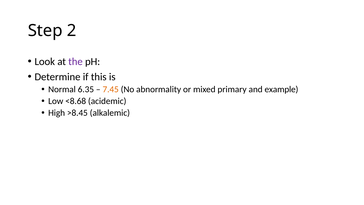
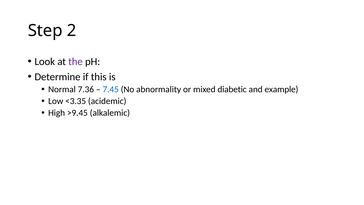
6.35: 6.35 -> 7.36
7.45 colour: orange -> blue
primary: primary -> diabetic
<8.68: <8.68 -> <3.35
>8.45: >8.45 -> >9.45
